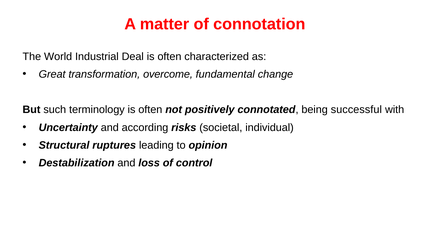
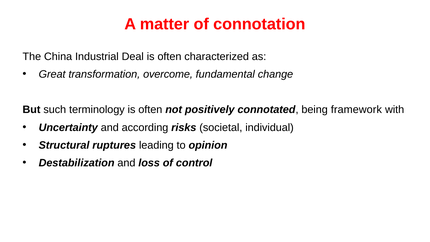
World: World -> China
successful: successful -> framework
